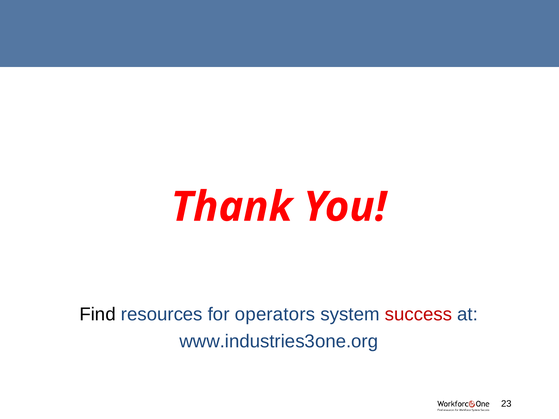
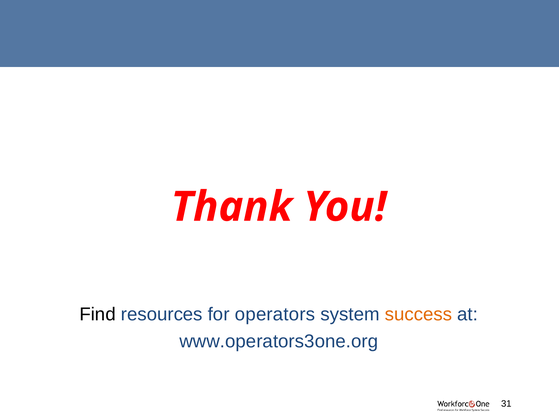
success colour: red -> orange
www.industries3one.org: www.industries3one.org -> www.operators3one.org
23: 23 -> 31
